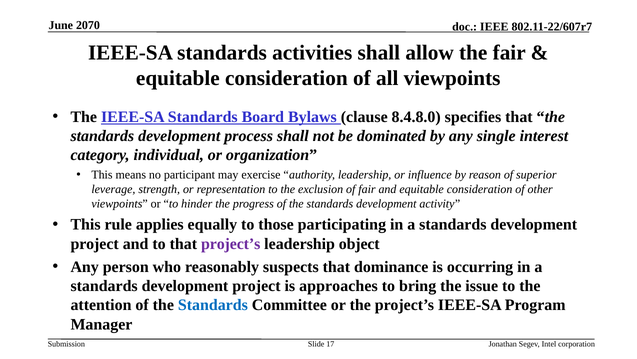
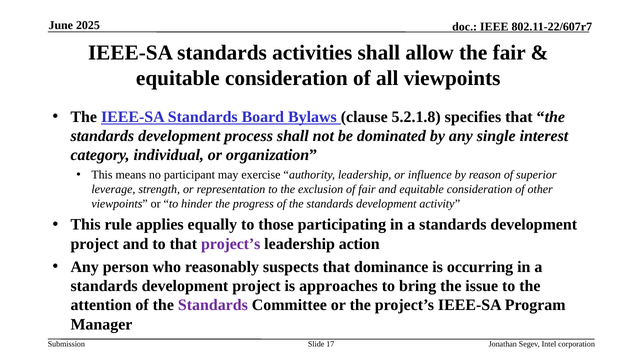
2070: 2070 -> 2025
8.4.8.0: 8.4.8.0 -> 5.2.1.8
object: object -> action
Standards at (213, 305) colour: blue -> purple
